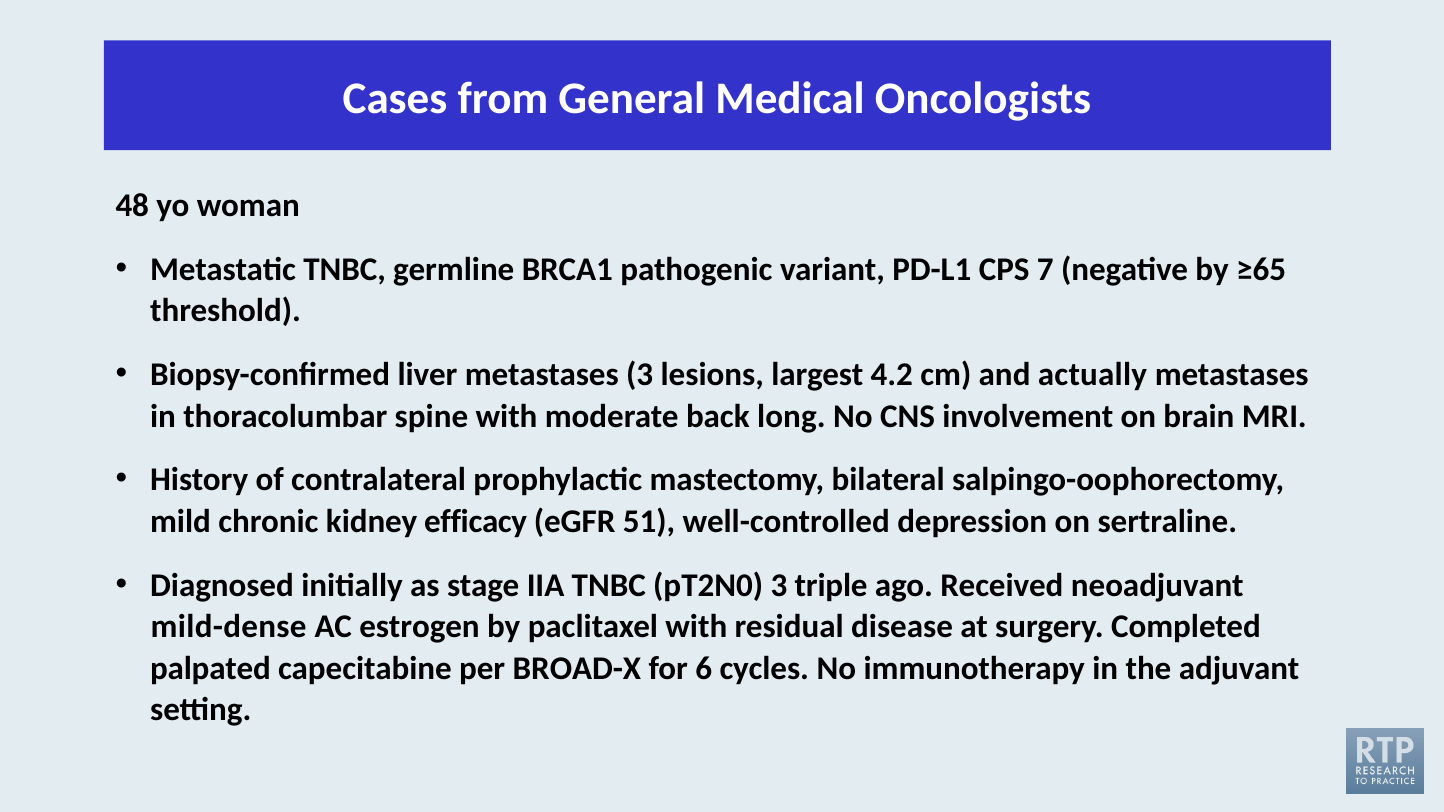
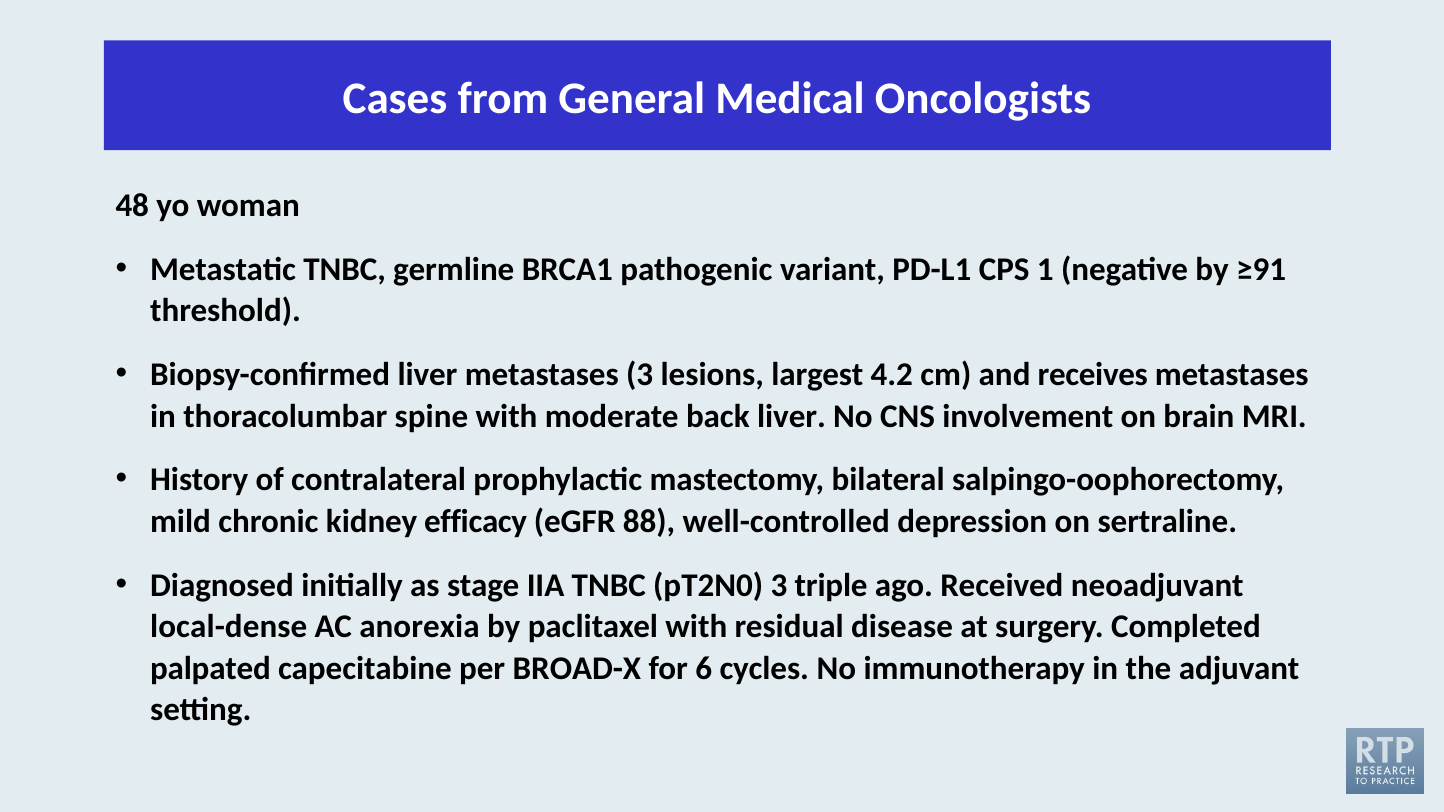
7: 7 -> 1
≥65: ≥65 -> ≥91
actually: actually -> receives
back long: long -> liver
51: 51 -> 88
mild-dense: mild-dense -> local-dense
estrogen: estrogen -> anorexia
